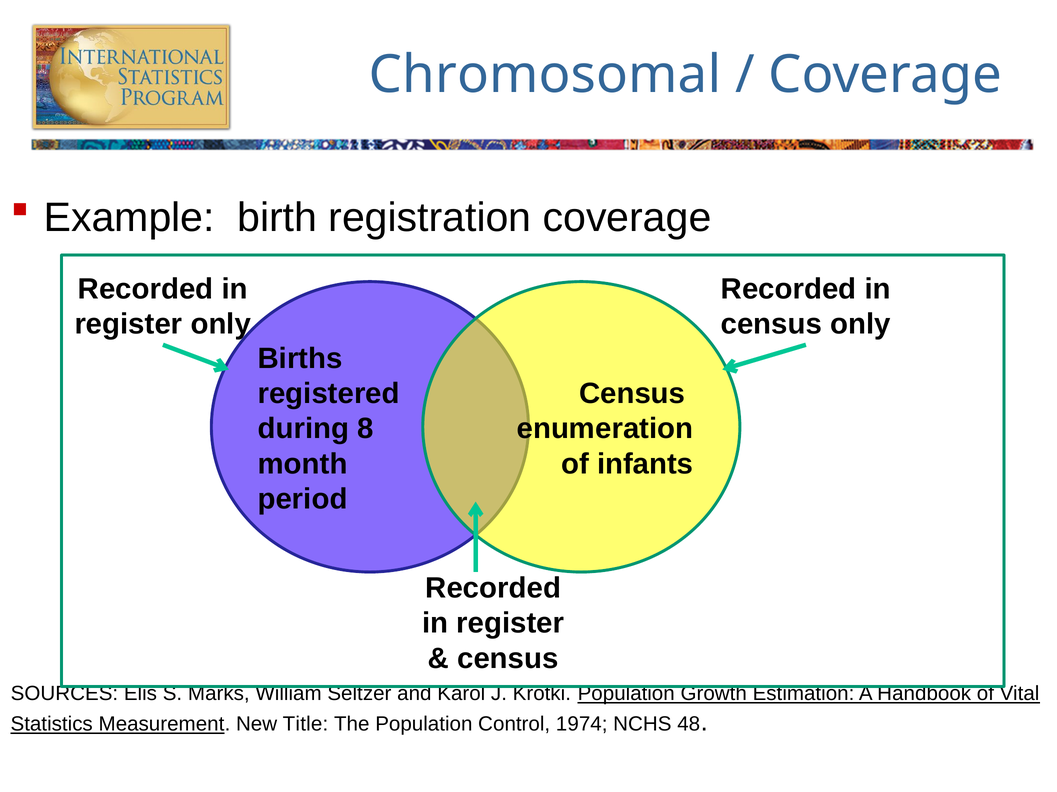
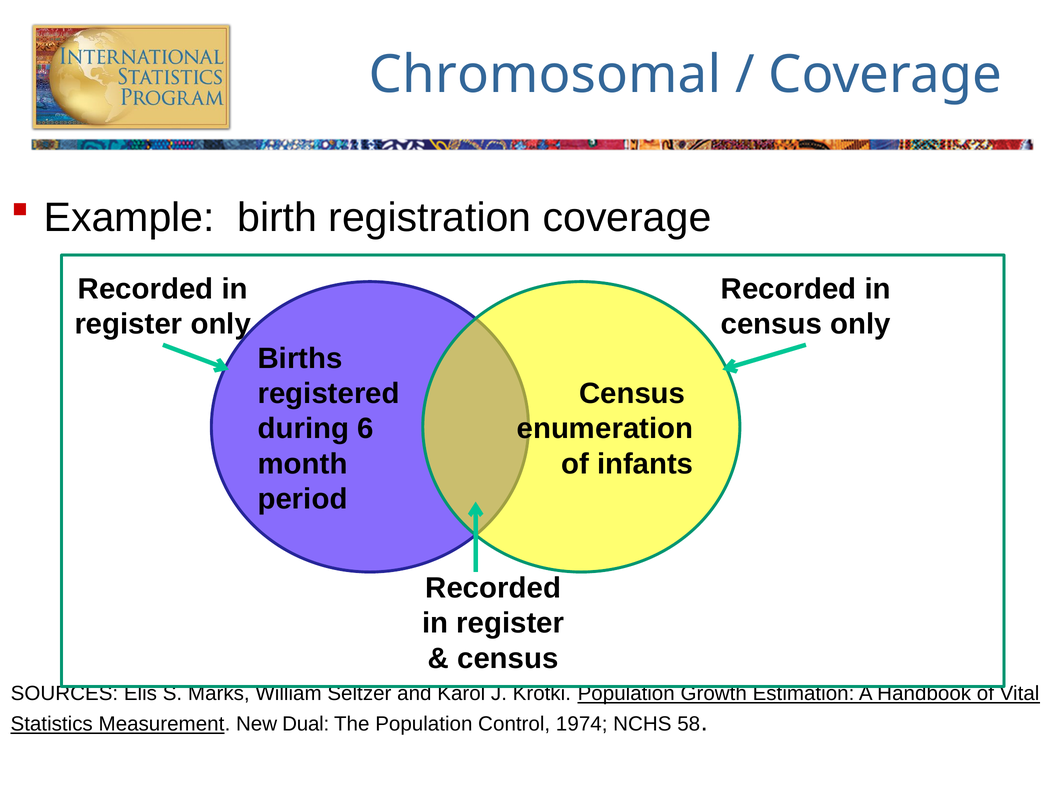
8: 8 -> 6
Title: Title -> Dual
48: 48 -> 58
